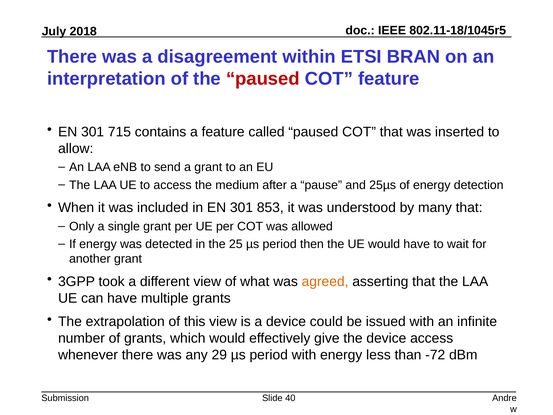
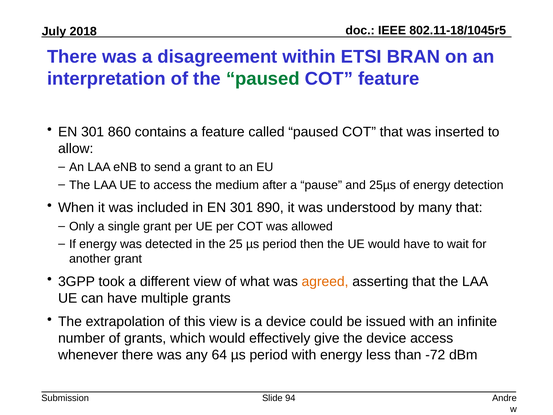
paused at (263, 79) colour: red -> green
715: 715 -> 860
853: 853 -> 890
29: 29 -> 64
40: 40 -> 94
